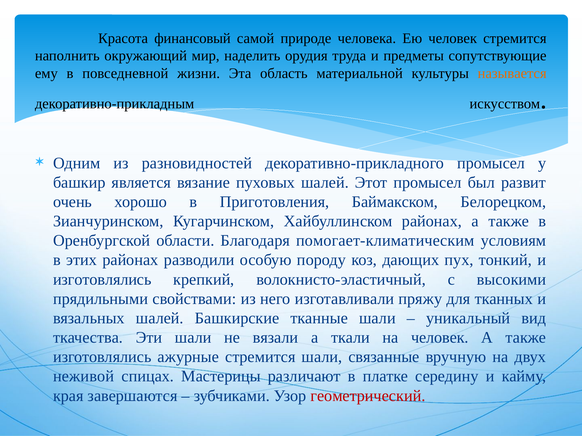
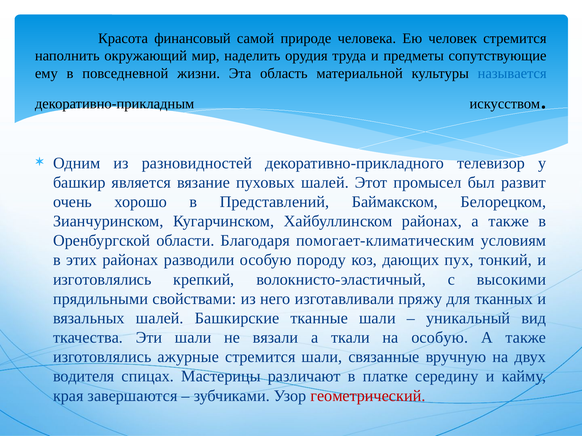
называется colour: orange -> blue
декоративно-прикладного промысел: промысел -> телевизор
Приготовления: Приготовления -> Представлений
на человек: человек -> особую
неживой: неживой -> водителя
